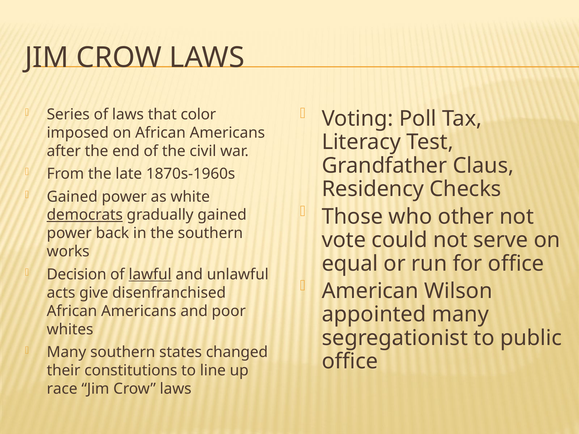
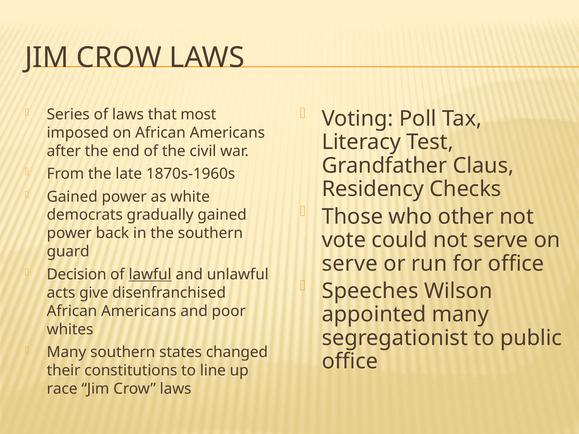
color: color -> most
democrats underline: present -> none
works: works -> guard
equal at (350, 264): equal -> serve
American: American -> Speeches
